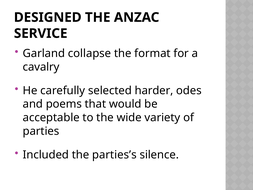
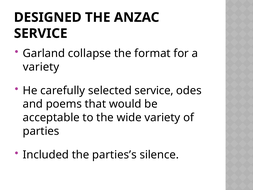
cavalry at (41, 67): cavalry -> variety
selected harder: harder -> service
